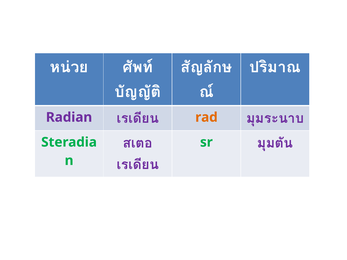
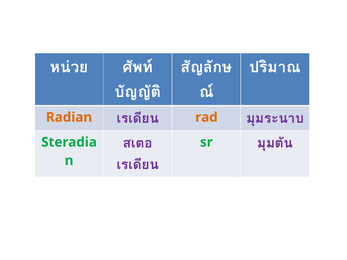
Radian colour: purple -> orange
